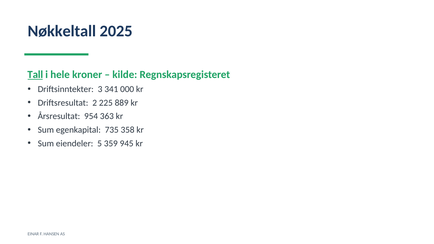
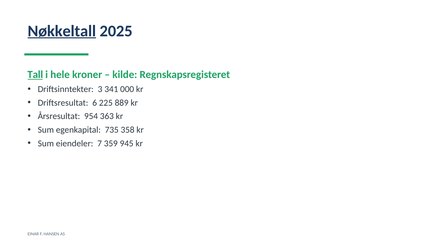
Nøkkeltall underline: none -> present
2: 2 -> 6
5: 5 -> 7
